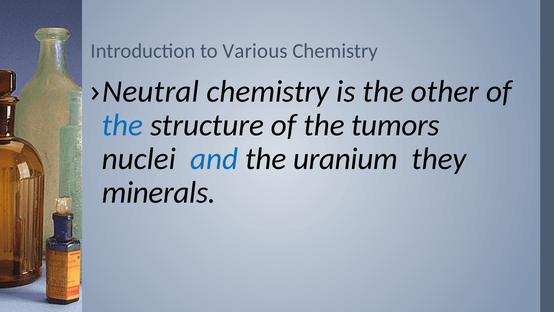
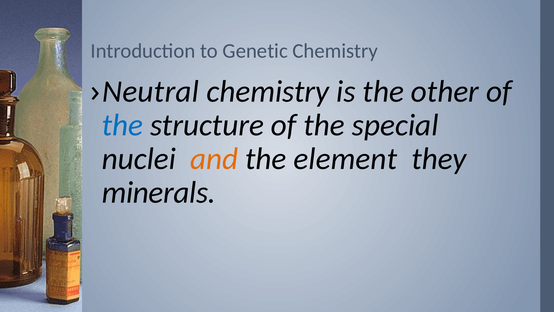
Various: Various -> Genetic
tumors: tumors -> special
and colour: blue -> orange
uranium: uranium -> element
